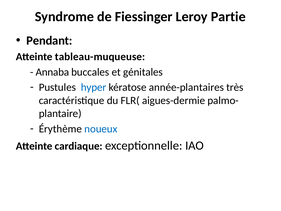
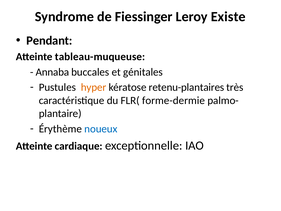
Partie: Partie -> Existe
hyper colour: blue -> orange
année-plantaires: année-plantaires -> retenu-plantaires
aigues-dermie: aigues-dermie -> forme-dermie
